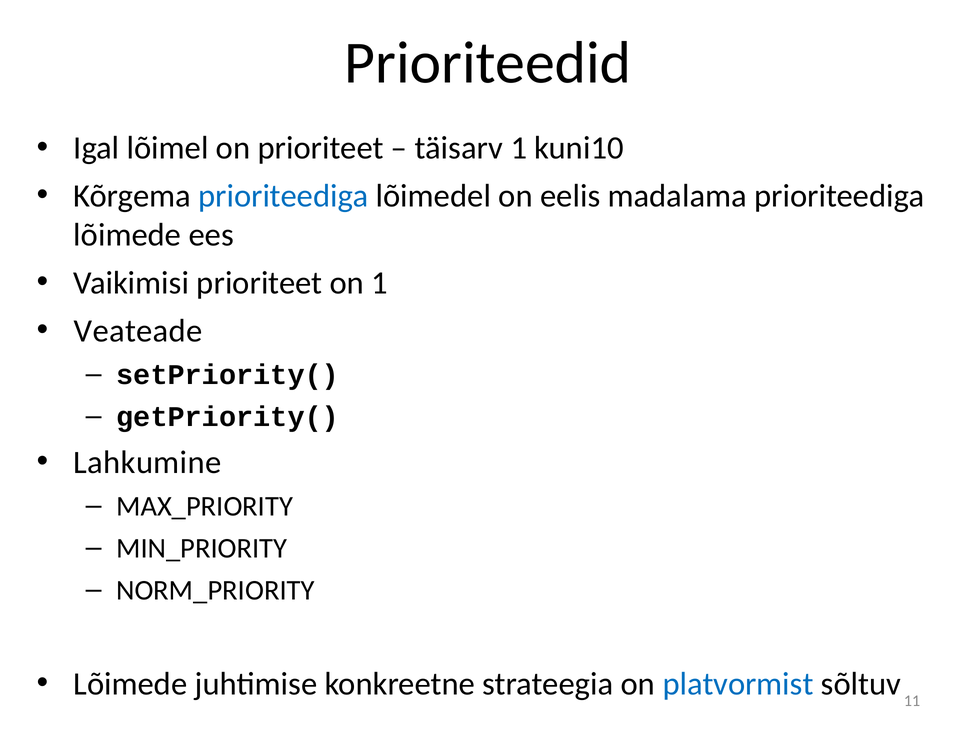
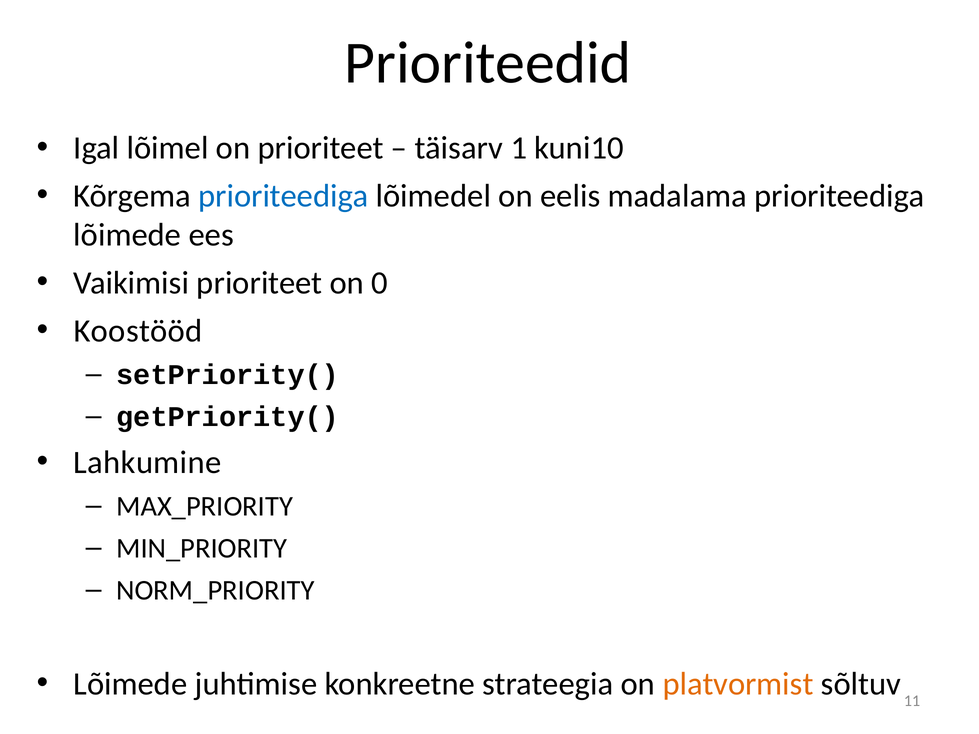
on 1: 1 -> 0
Veateade: Veateade -> Koostööd
platvormist colour: blue -> orange
